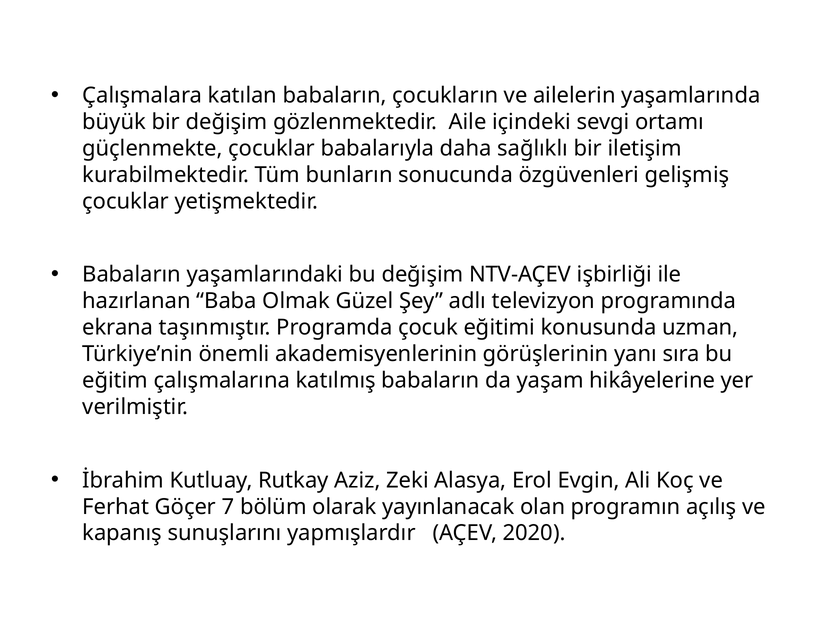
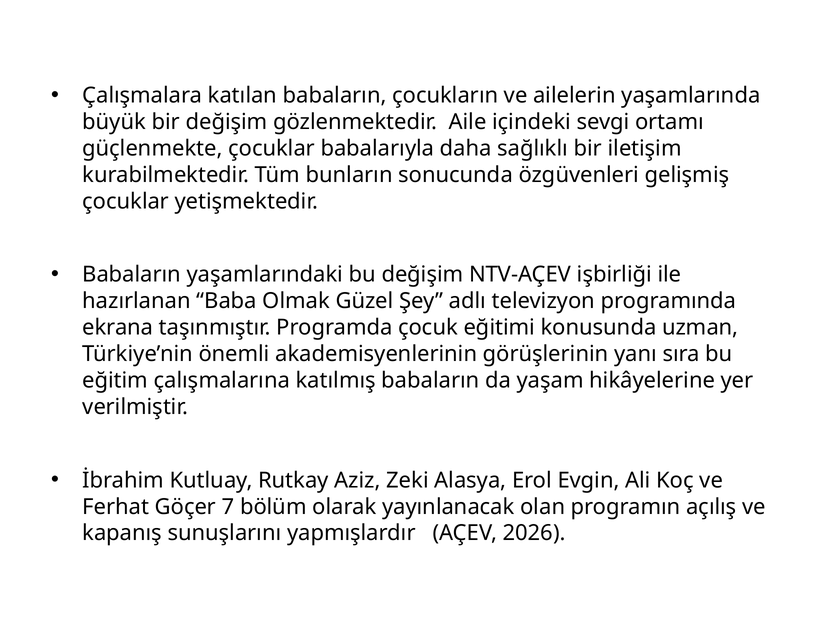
2020: 2020 -> 2026
